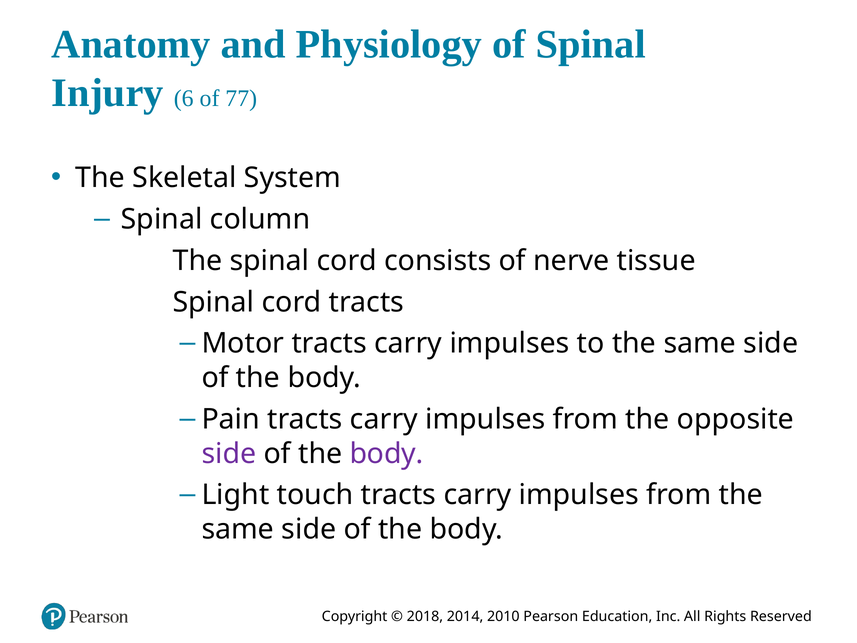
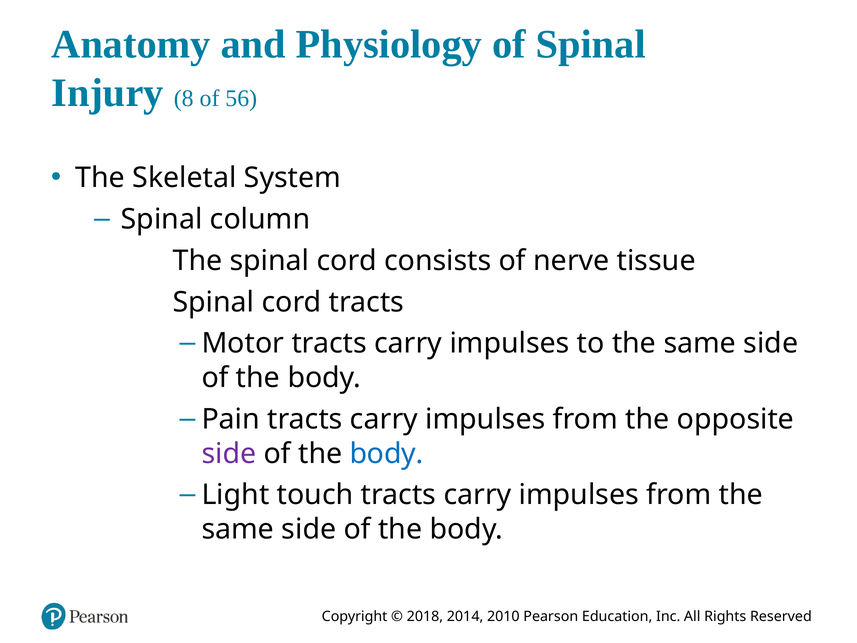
6: 6 -> 8
77: 77 -> 56
body at (387, 453) colour: purple -> blue
